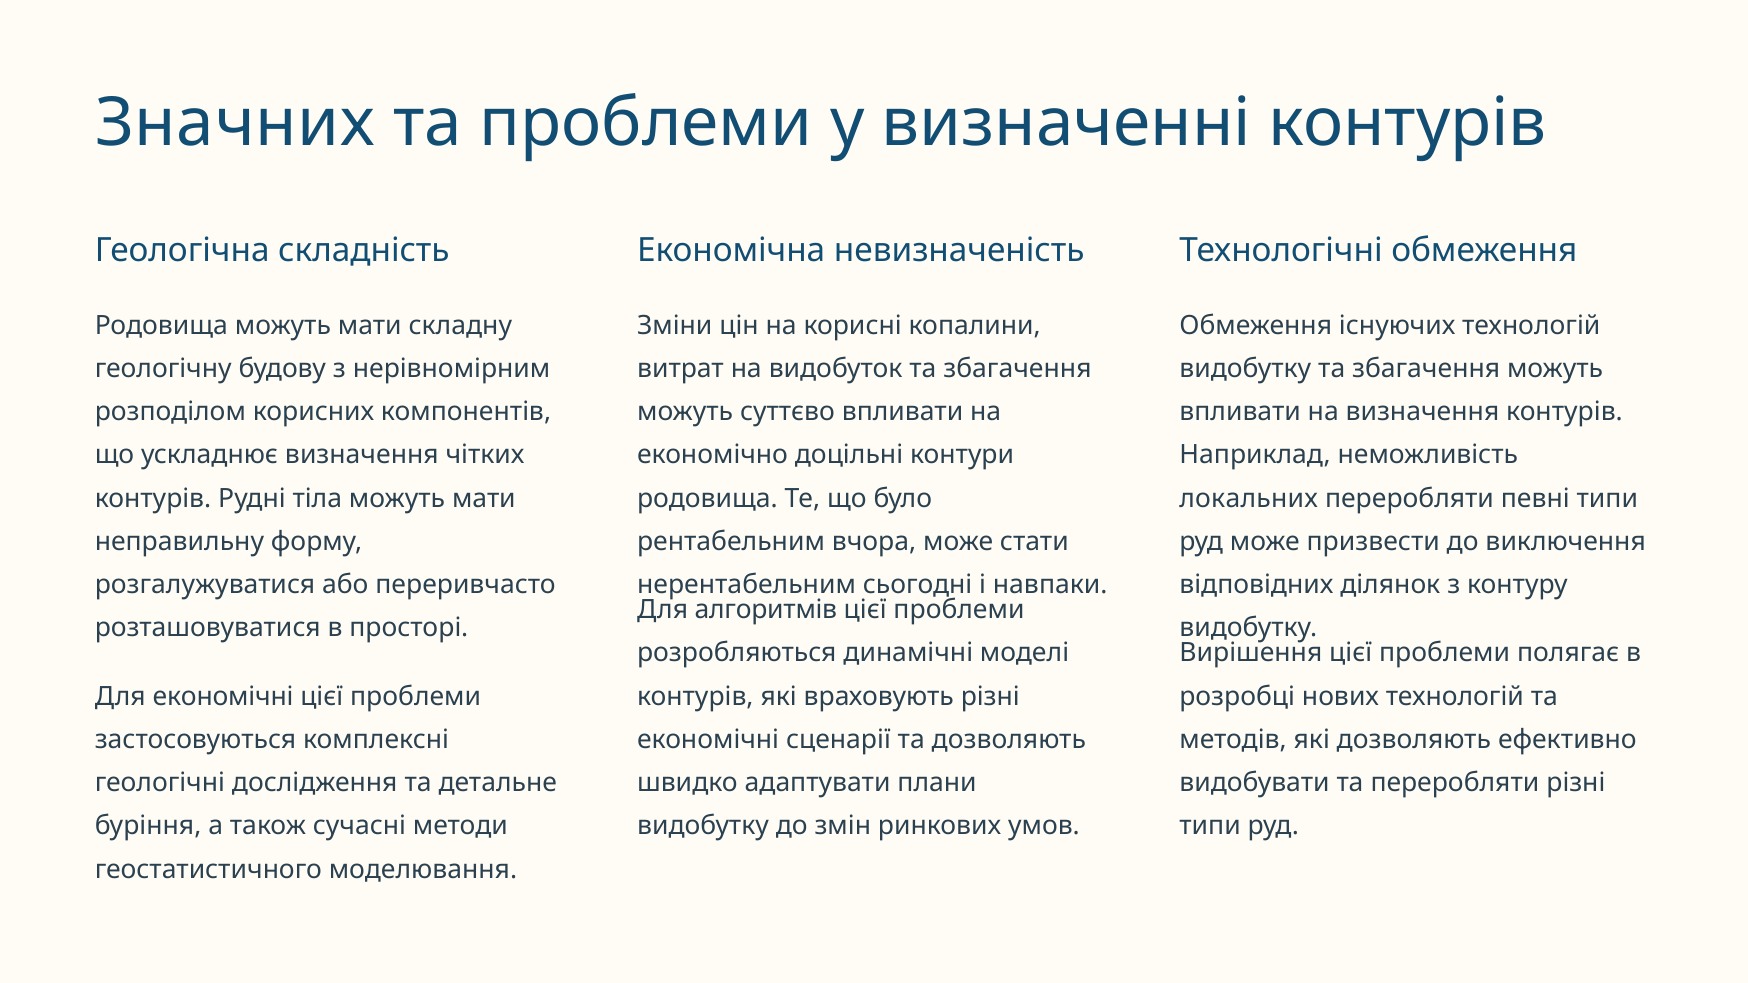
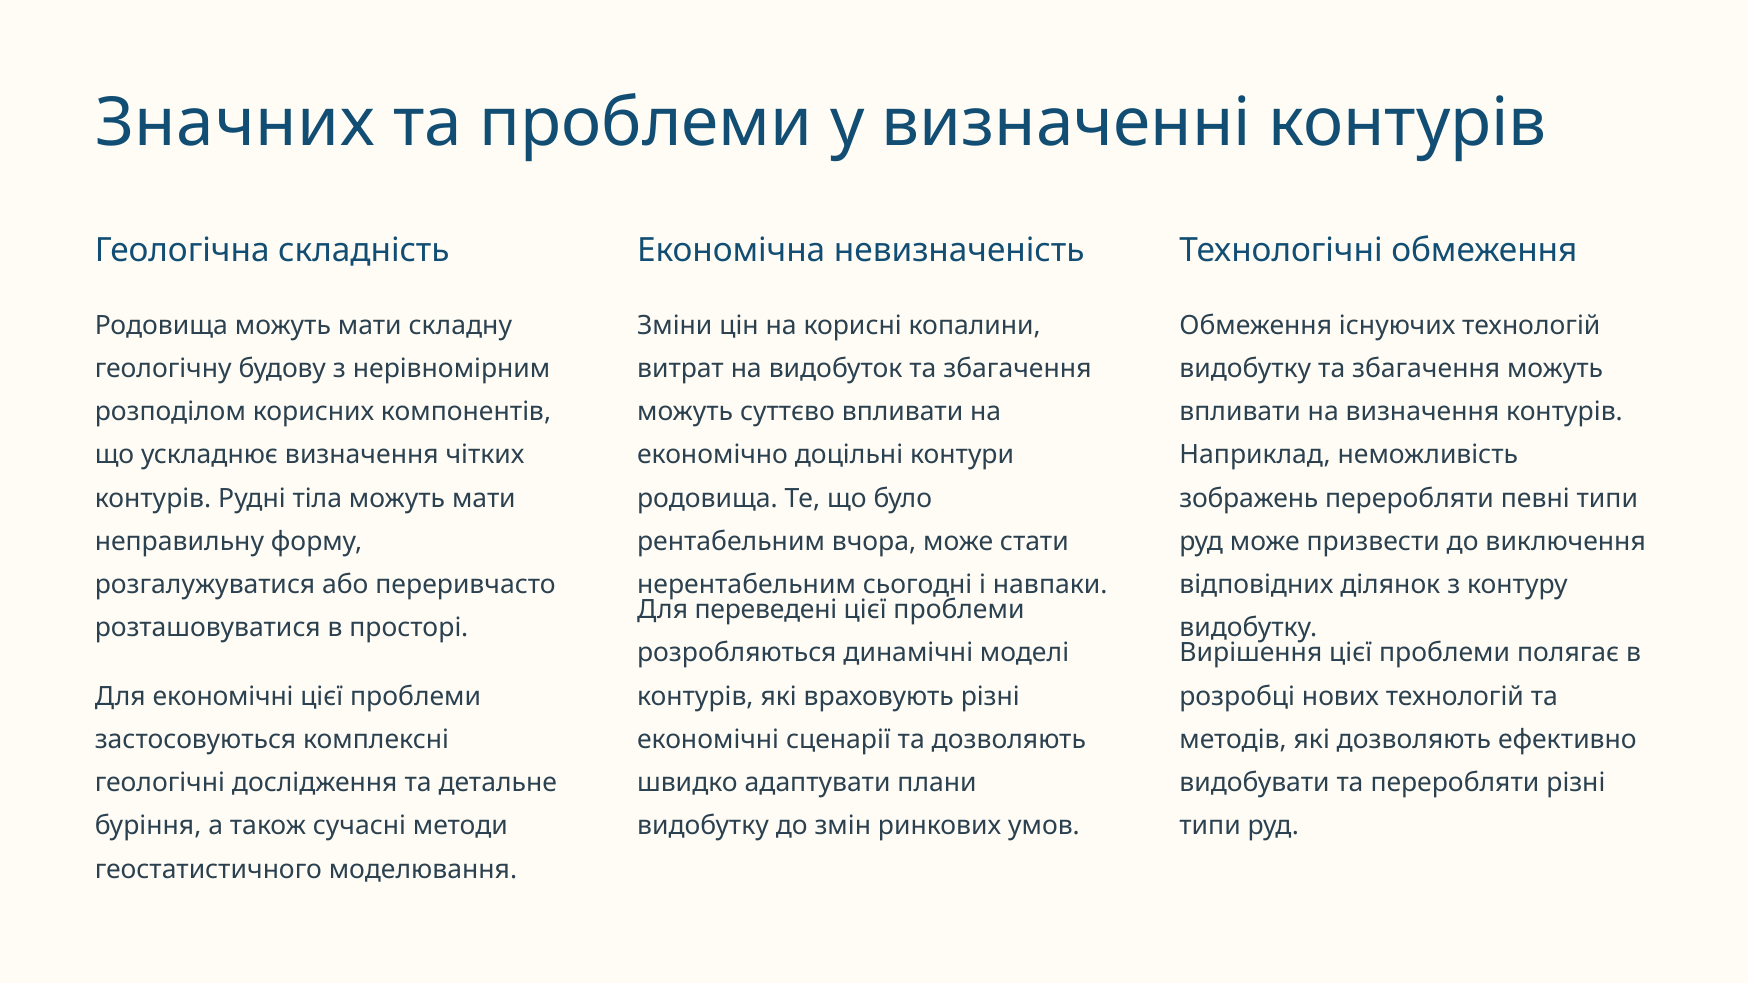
локальних: локальних -> зображень
алгоритмів: алгоритмів -> переведені
